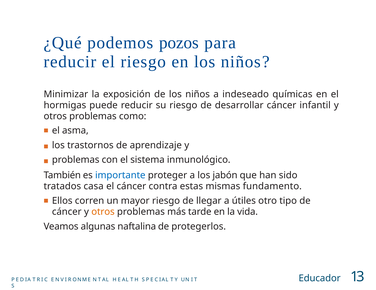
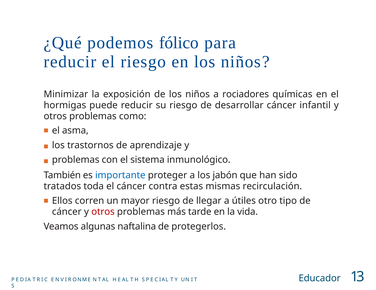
pozos: pozos -> fólico
indeseado: indeseado -> rociadores
casa: casa -> toda
fundamento: fundamento -> recirculación
otros at (103, 212) colour: orange -> red
